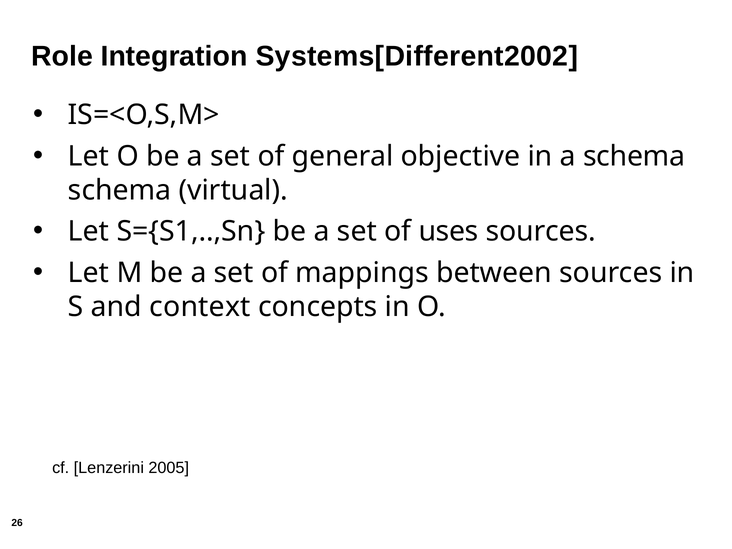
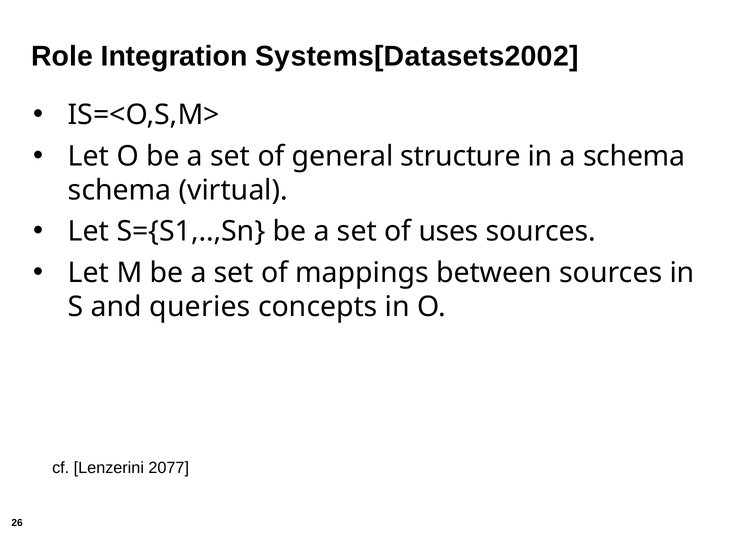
Systems[Different2002: Systems[Different2002 -> Systems[Datasets2002
objective: objective -> structure
context: context -> queries
2005: 2005 -> 2077
